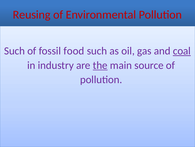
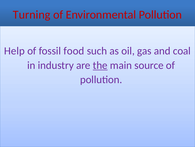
Reusing: Reusing -> Turning
Such at (14, 51): Such -> Help
coal underline: present -> none
